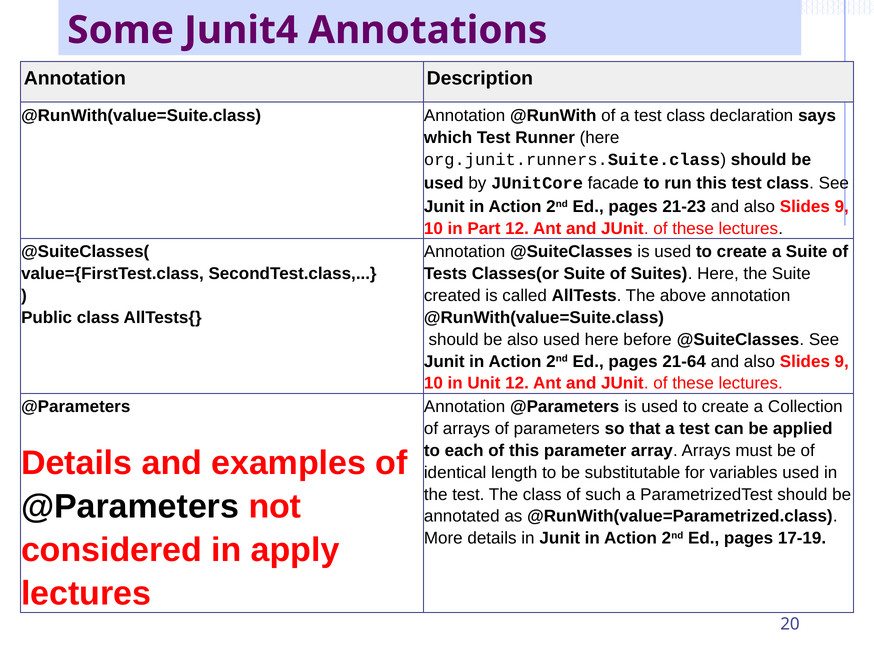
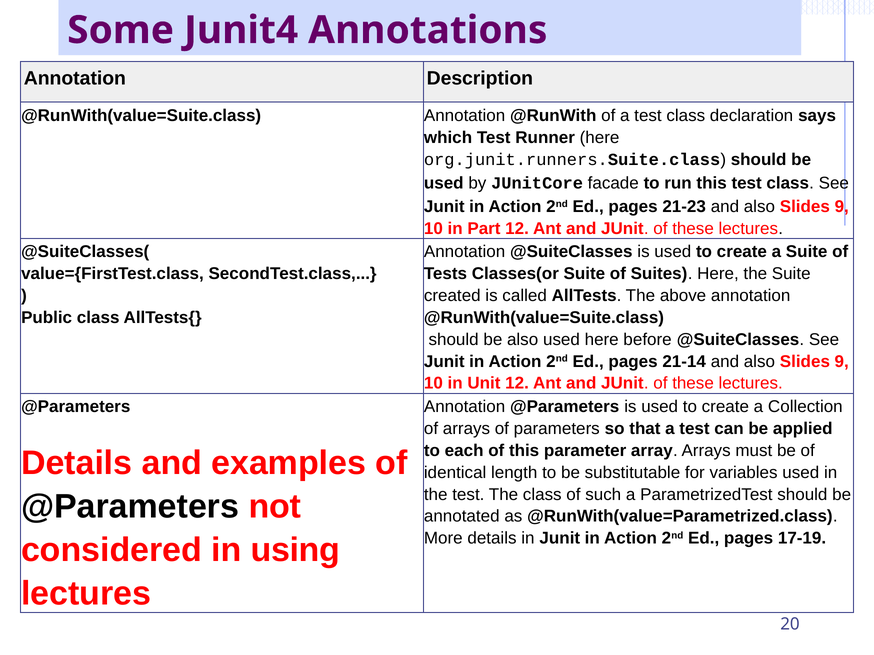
21-64: 21-64 -> 21-14
apply: apply -> using
